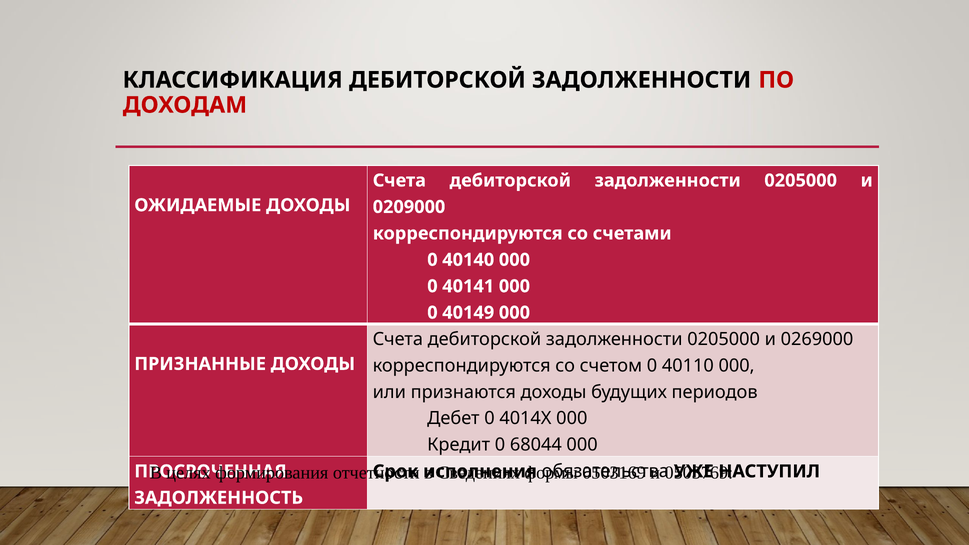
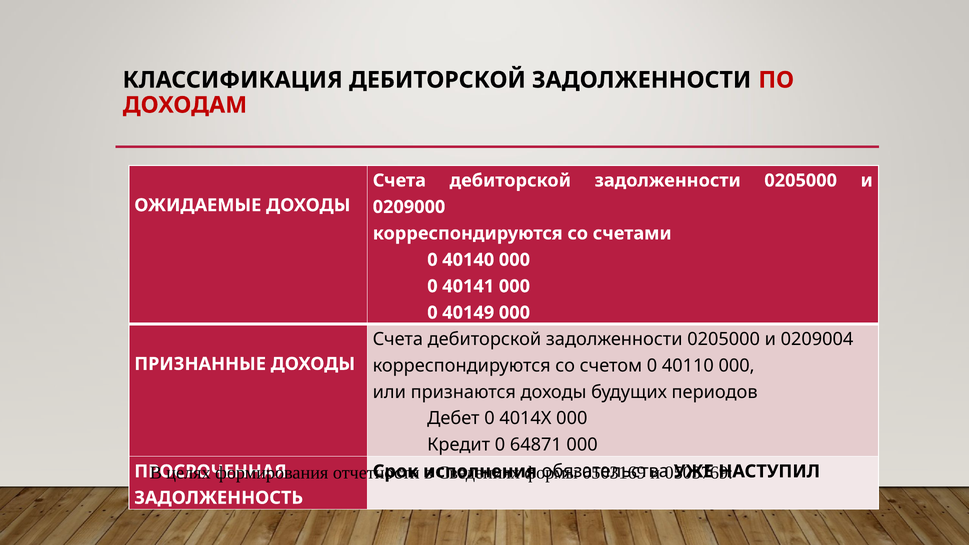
0269000: 0269000 -> 0209004
68044: 68044 -> 64871
